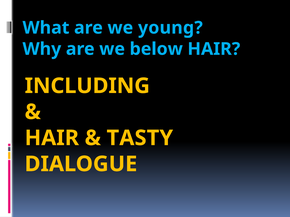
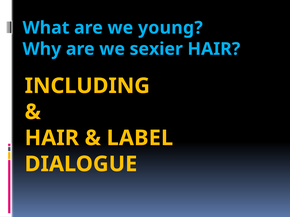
below: below -> sexier
TASTY: TASTY -> LABEL
